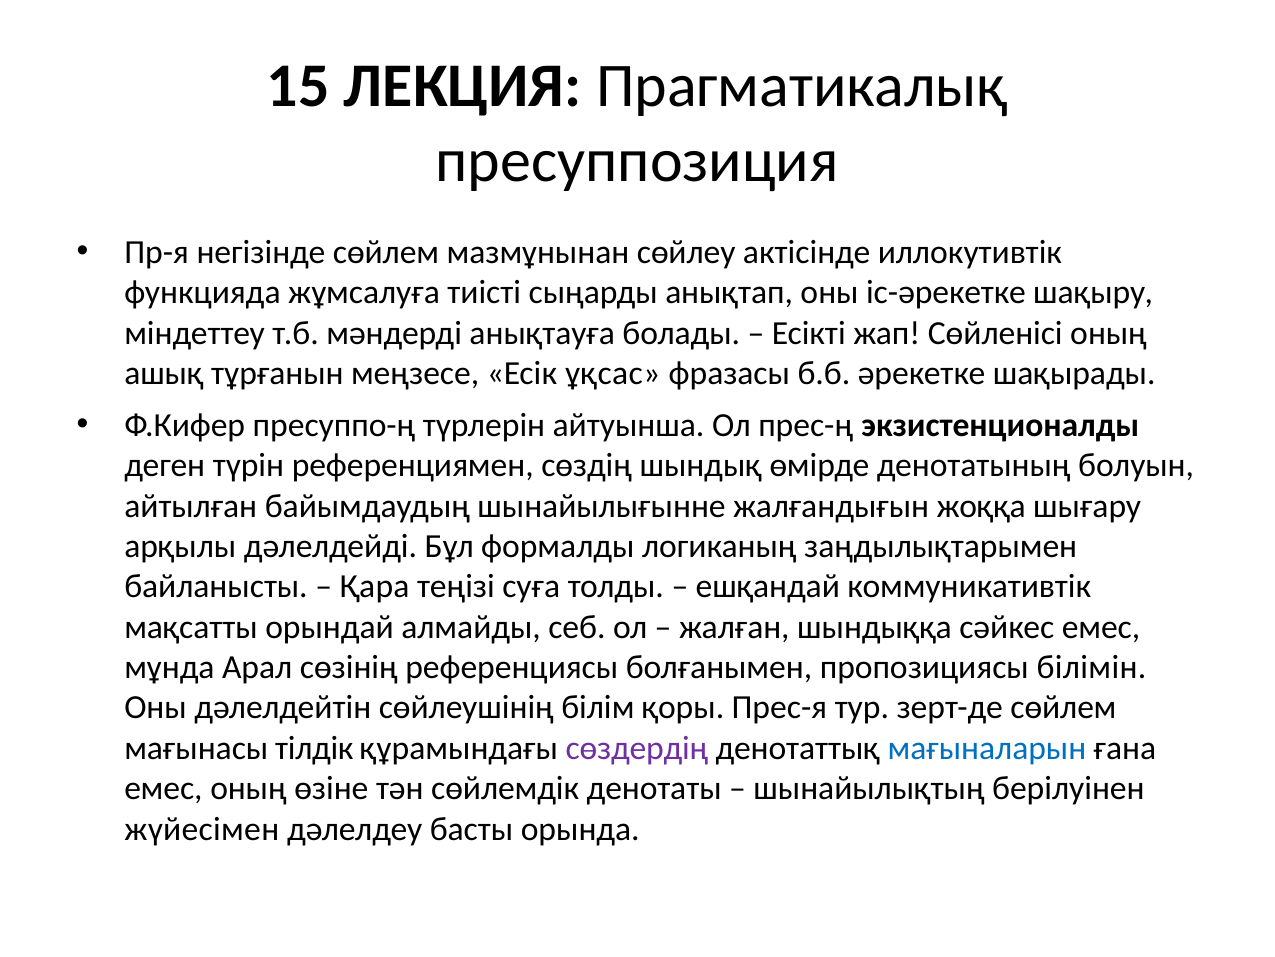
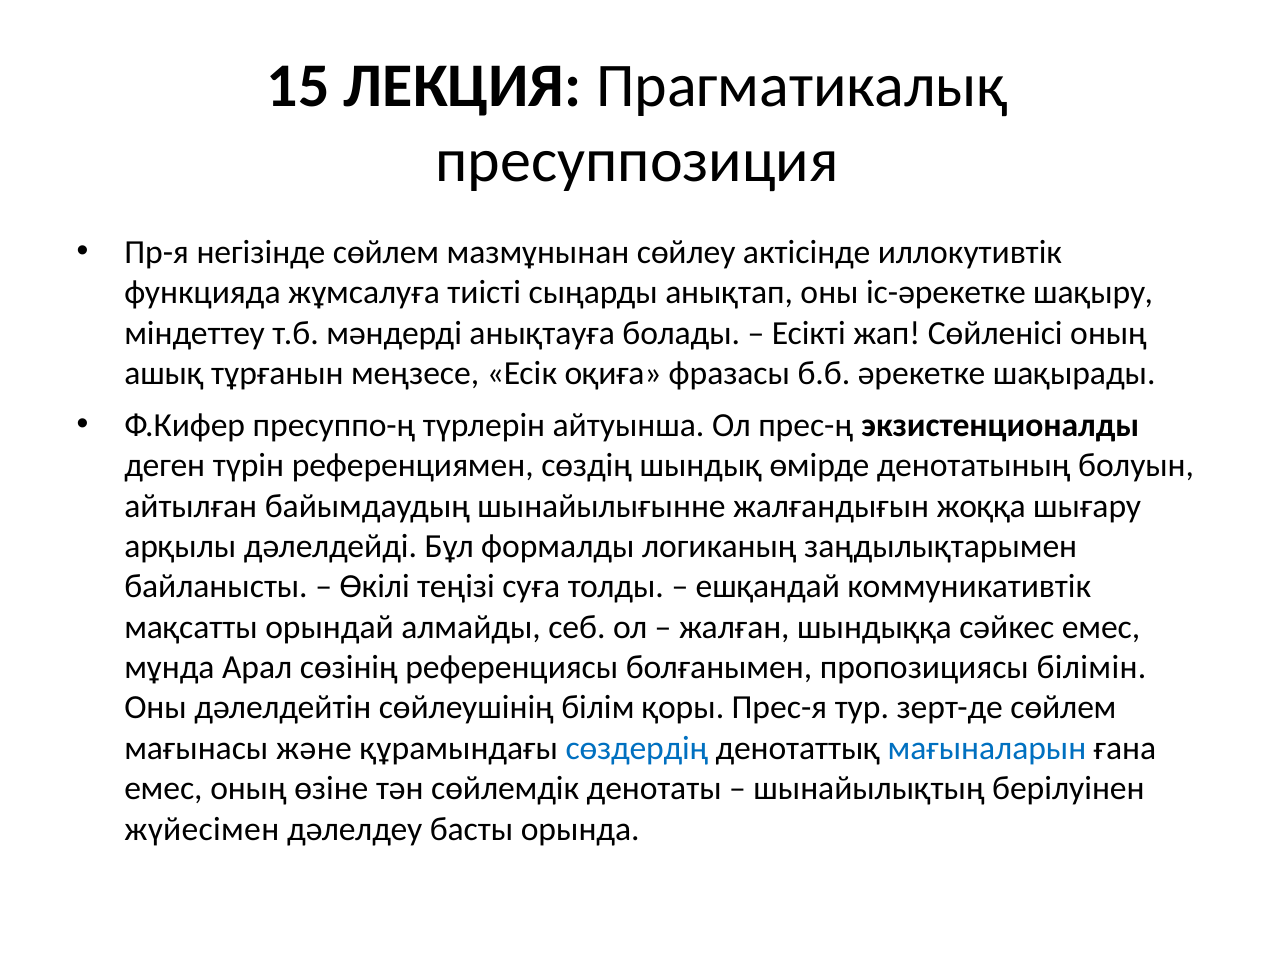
ұқсас: ұқсас -> оқиға
Қара: Қара -> Өкілі
тілдік: тілдік -> және
сөздердің colour: purple -> blue
